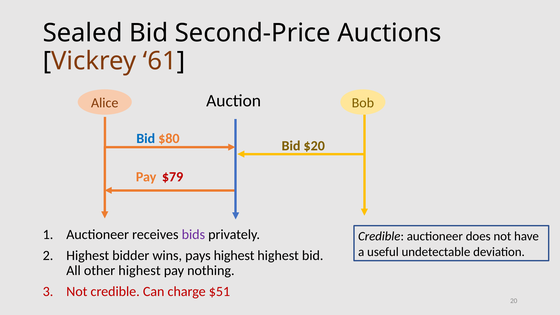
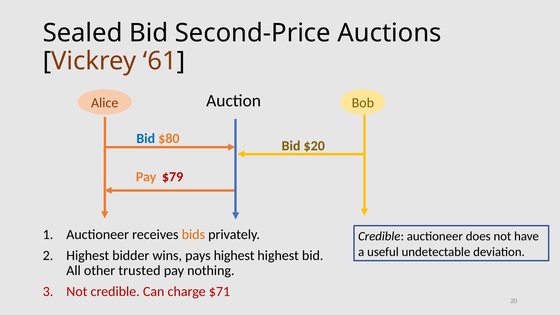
bids colour: purple -> orange
other highest: highest -> trusted
$51: $51 -> $71
